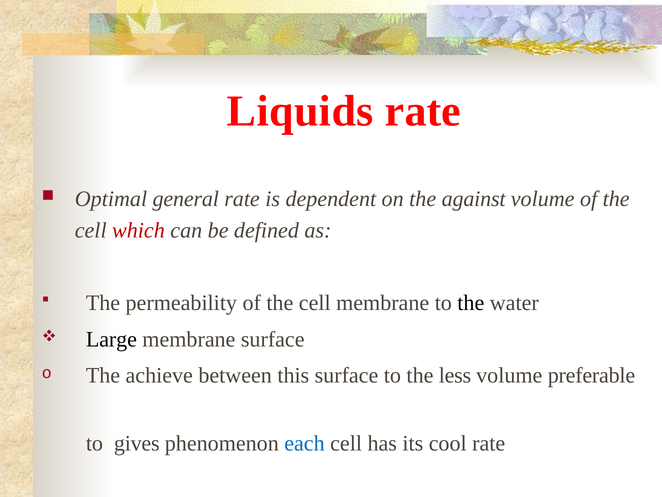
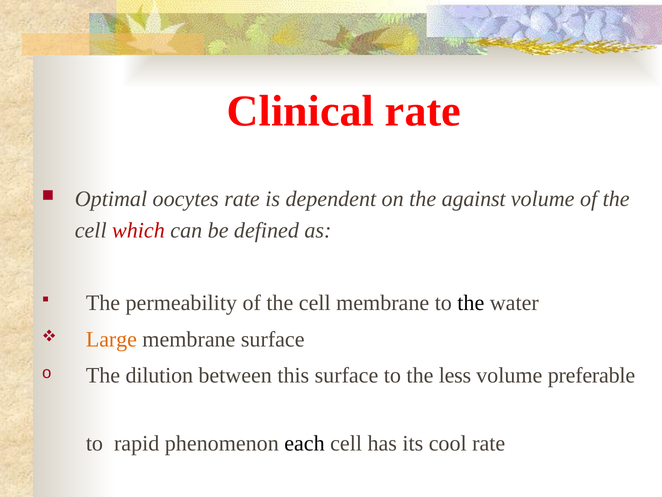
Liquids: Liquids -> Clinical
general: general -> oocytes
Large colour: black -> orange
achieve: achieve -> dilution
gives: gives -> rapid
each colour: blue -> black
